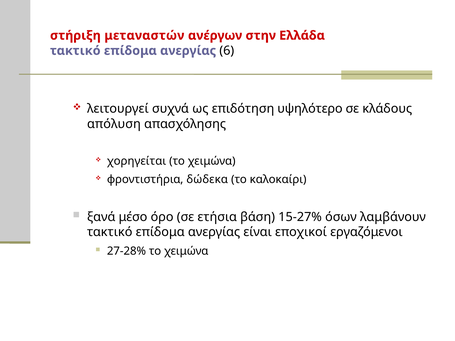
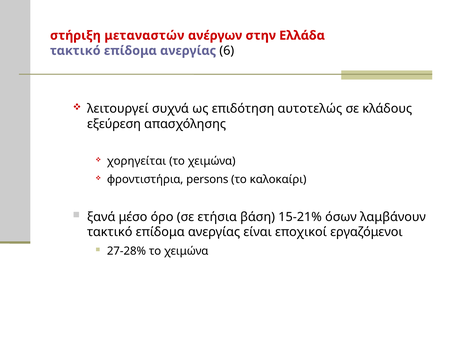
υψηλότερο: υψηλότερο -> αυτοτελώς
απόλυση: απόλυση -> εξεύρεση
δώδεκα: δώδεκα -> persons
15-27%: 15-27% -> 15-21%
